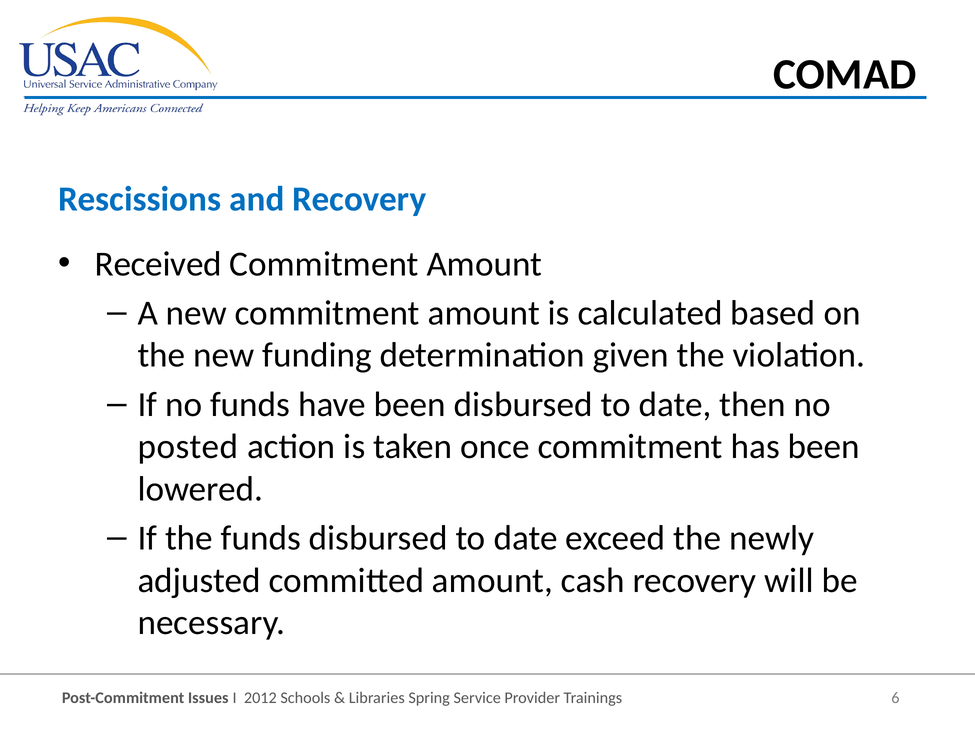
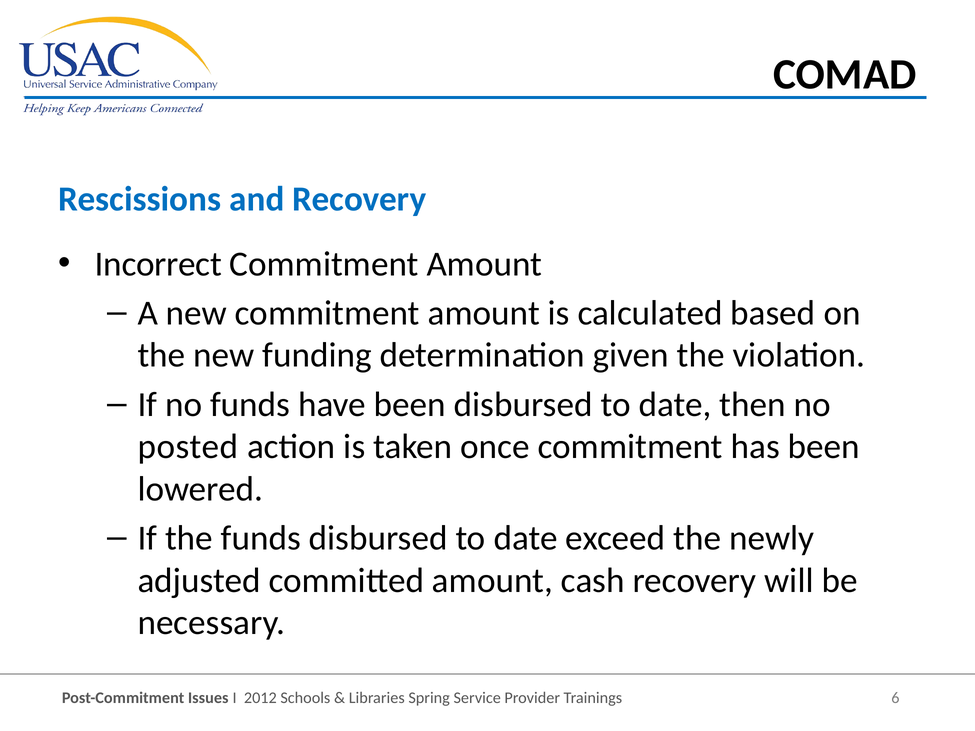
Received: Received -> Incorrect
